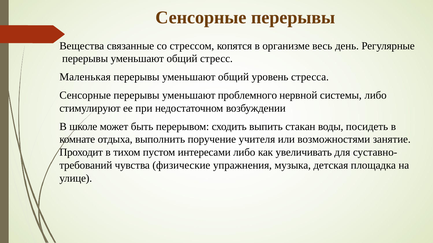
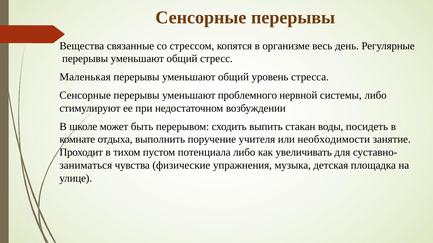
возможностями: возможностями -> необходимости
интересами: интересами -> потенциала
требований: требований -> заниматься
